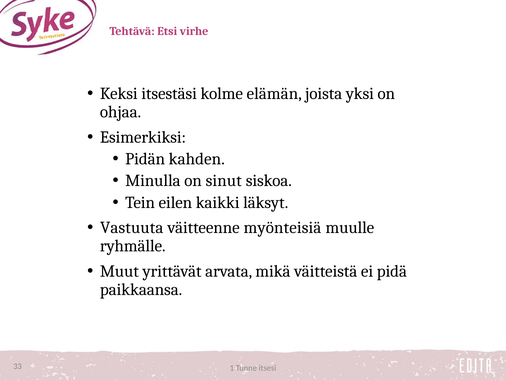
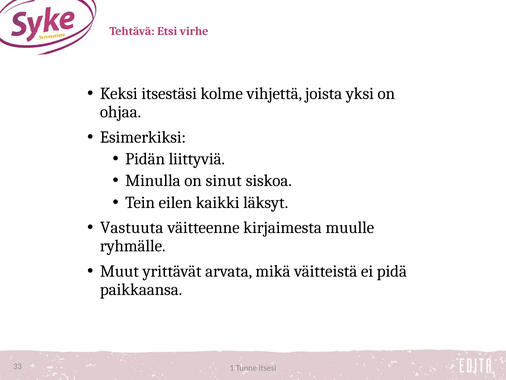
elämän: elämän -> vihjettä
kahden: kahden -> liittyviä
myönteisiä: myönteisiä -> kirjaimesta
